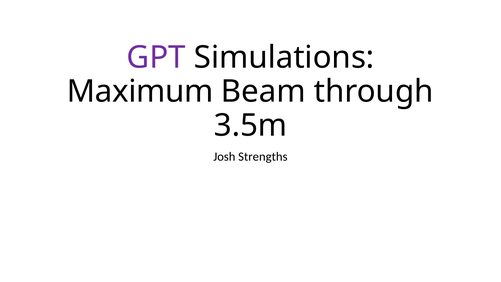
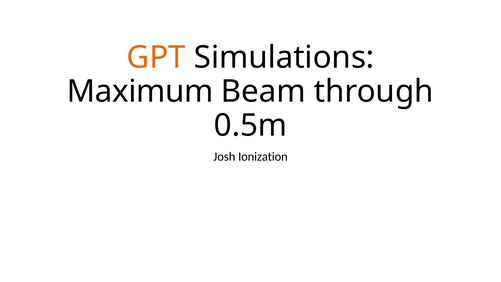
GPT colour: purple -> orange
3.5m: 3.5m -> 0.5m
Strengths: Strengths -> Ionization
